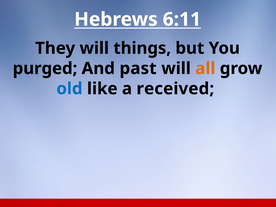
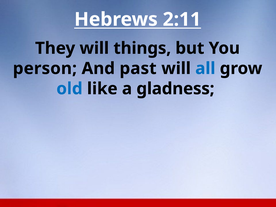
6:11: 6:11 -> 2:11
purged: purged -> person
all colour: orange -> blue
received: received -> gladness
